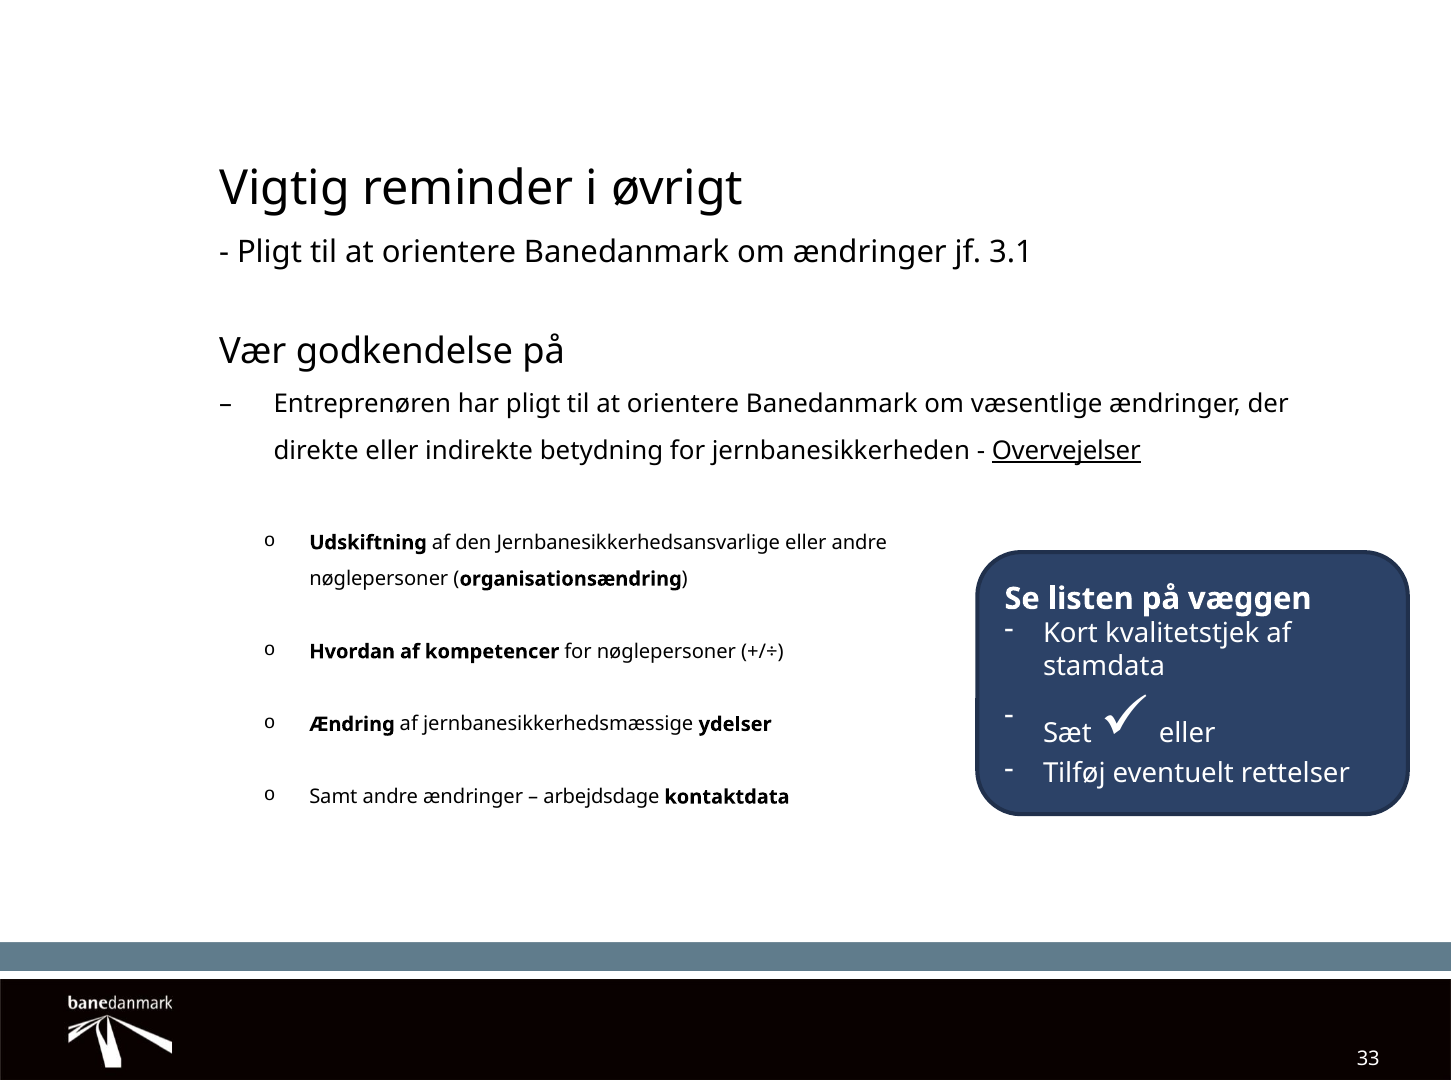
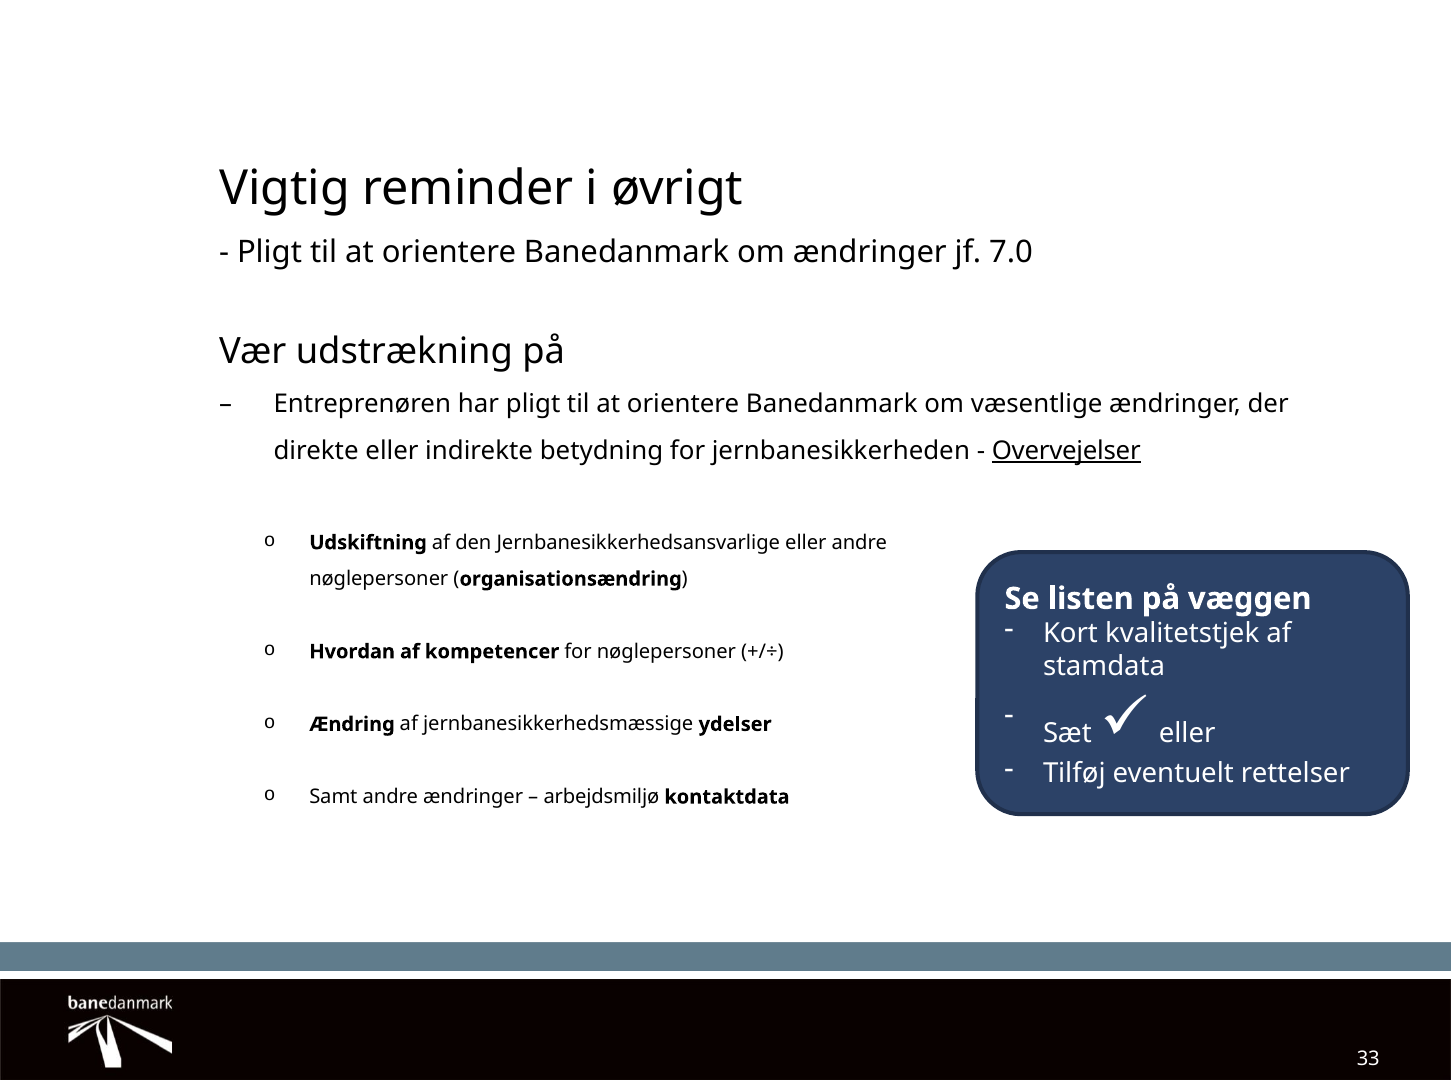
3.1: 3.1 -> 7.0
godkendelse: godkendelse -> udstrækning
arbejdsdage: arbejdsdage -> arbejdsmiljø
